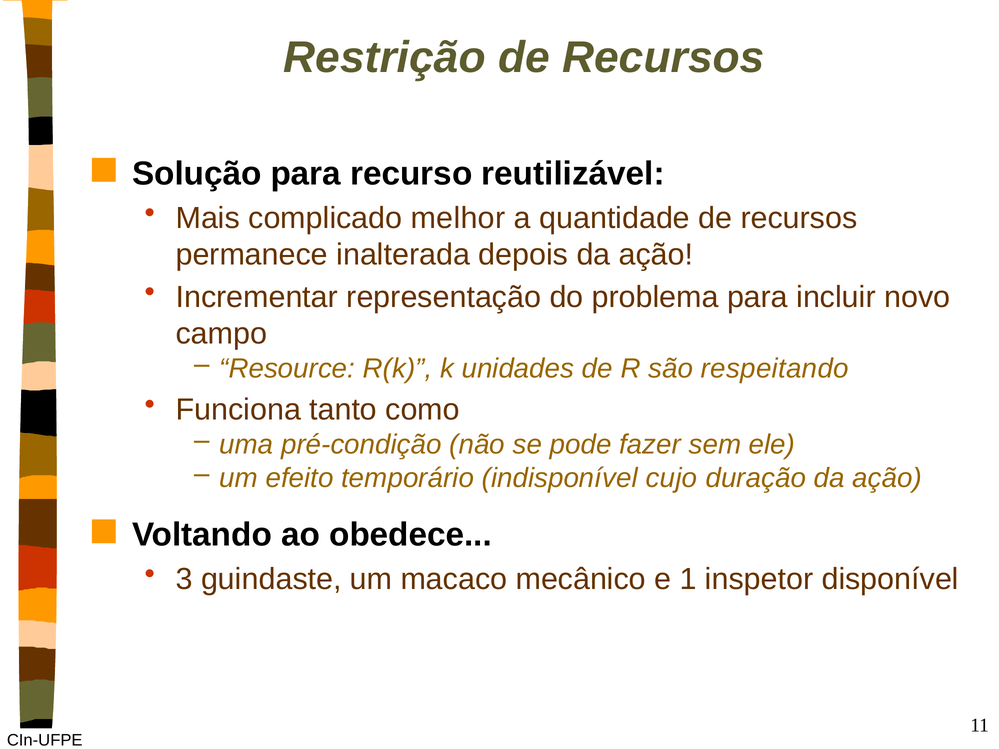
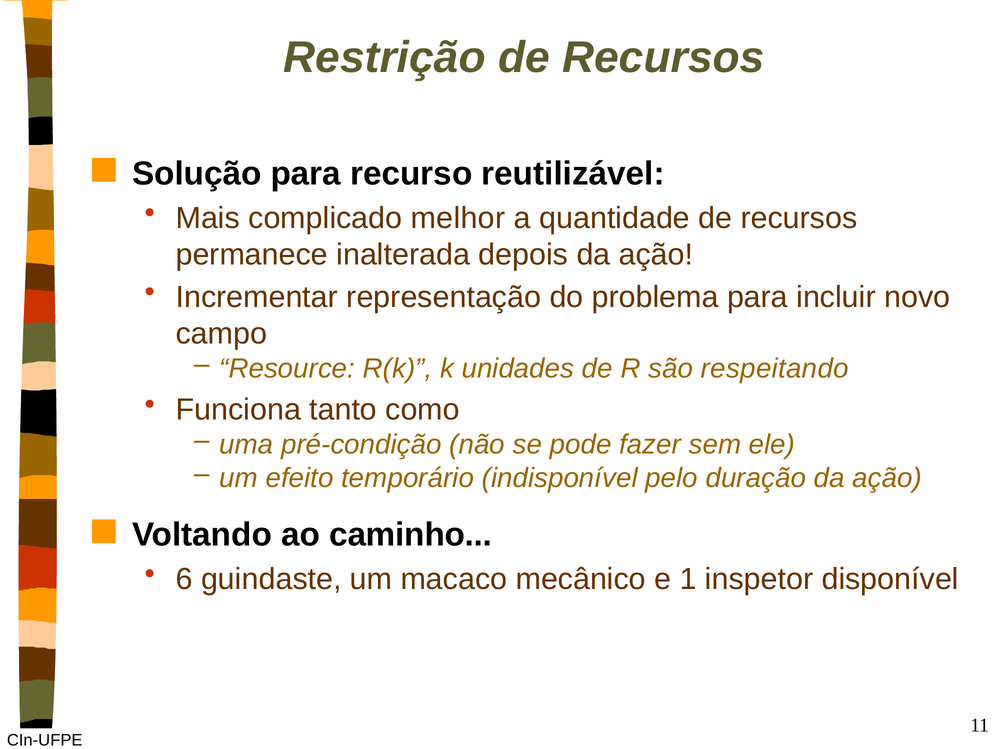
cujo: cujo -> pelo
obedece: obedece -> caminho
3: 3 -> 6
